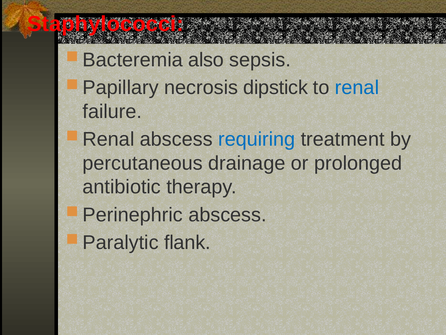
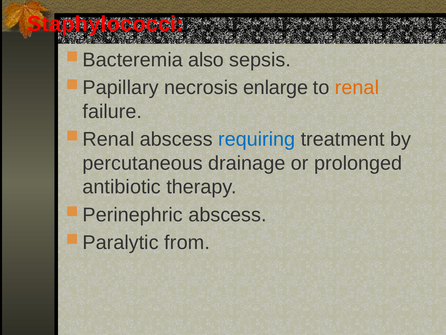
dipstick: dipstick -> enlarge
renal colour: blue -> orange
flank: flank -> from
